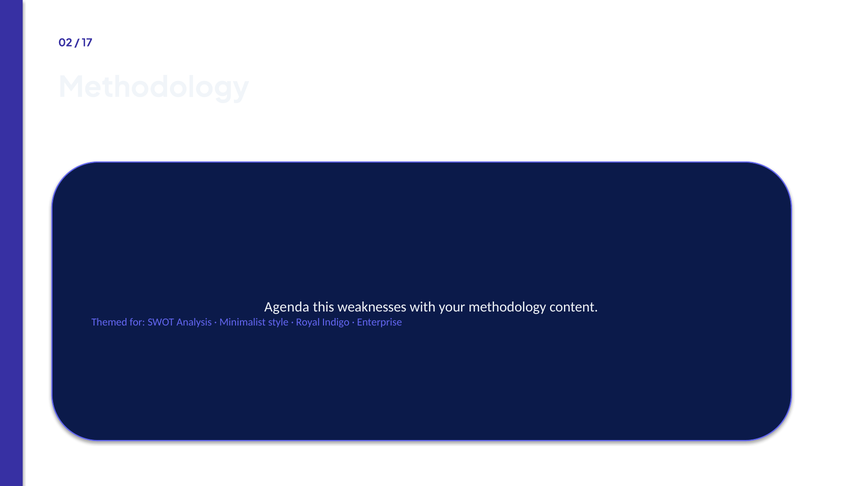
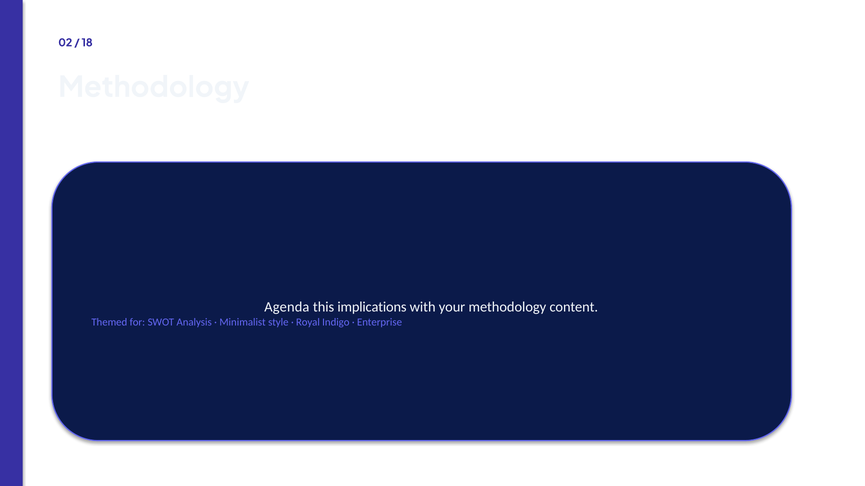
17: 17 -> 18
weaknesses: weaknesses -> implications
